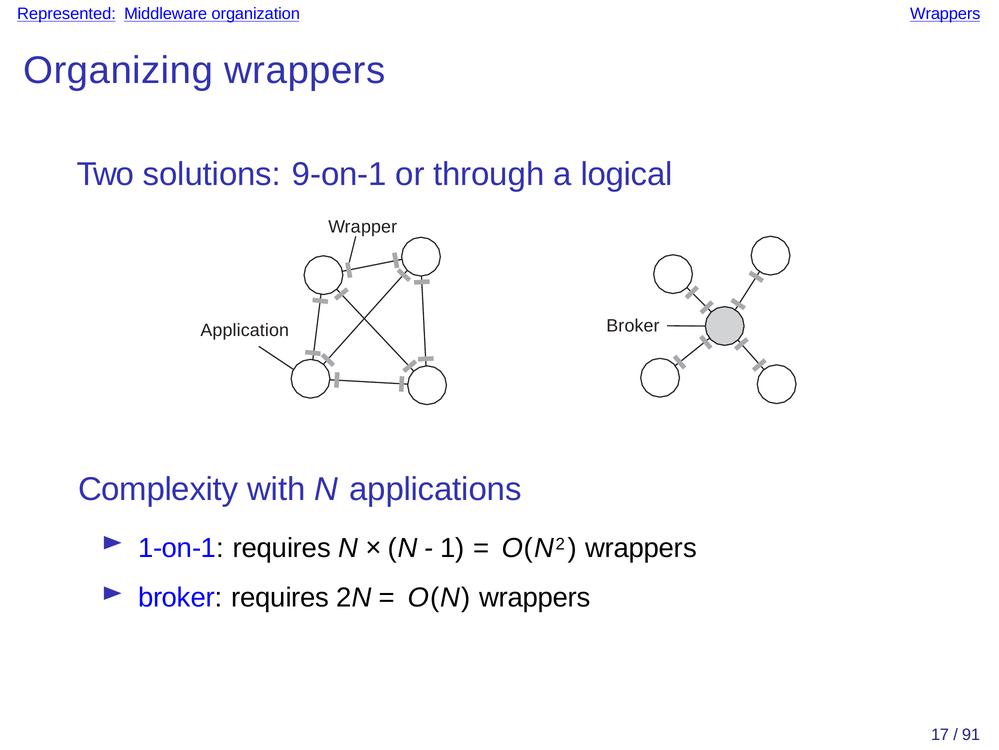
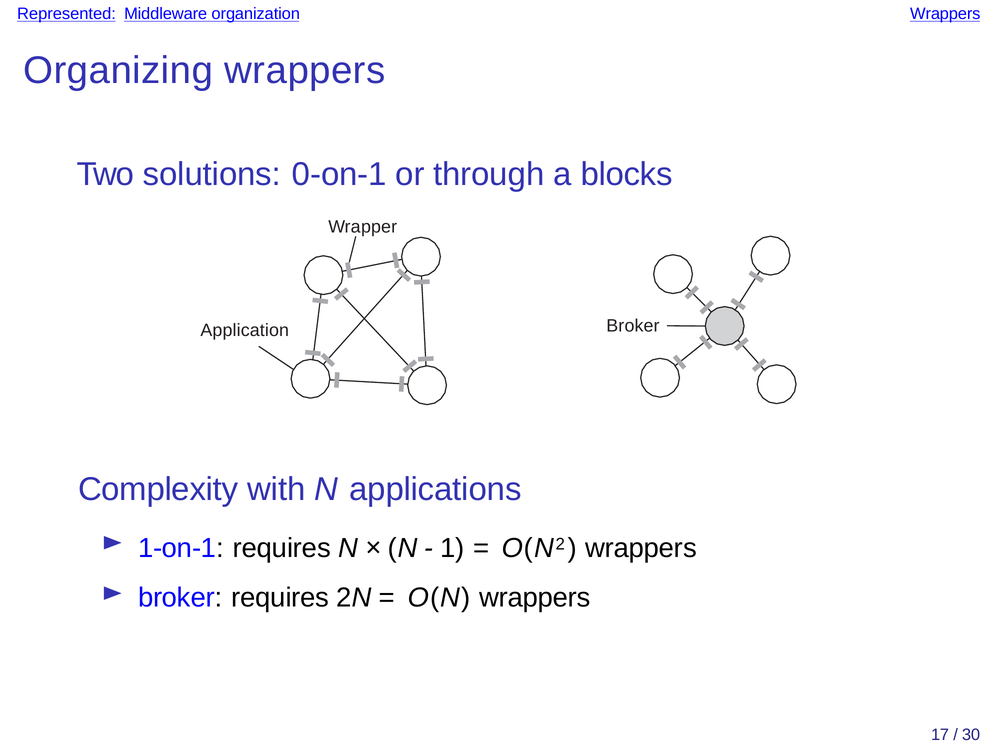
9-on-1: 9-on-1 -> 0-on-1
logical: logical -> blocks
91: 91 -> 30
